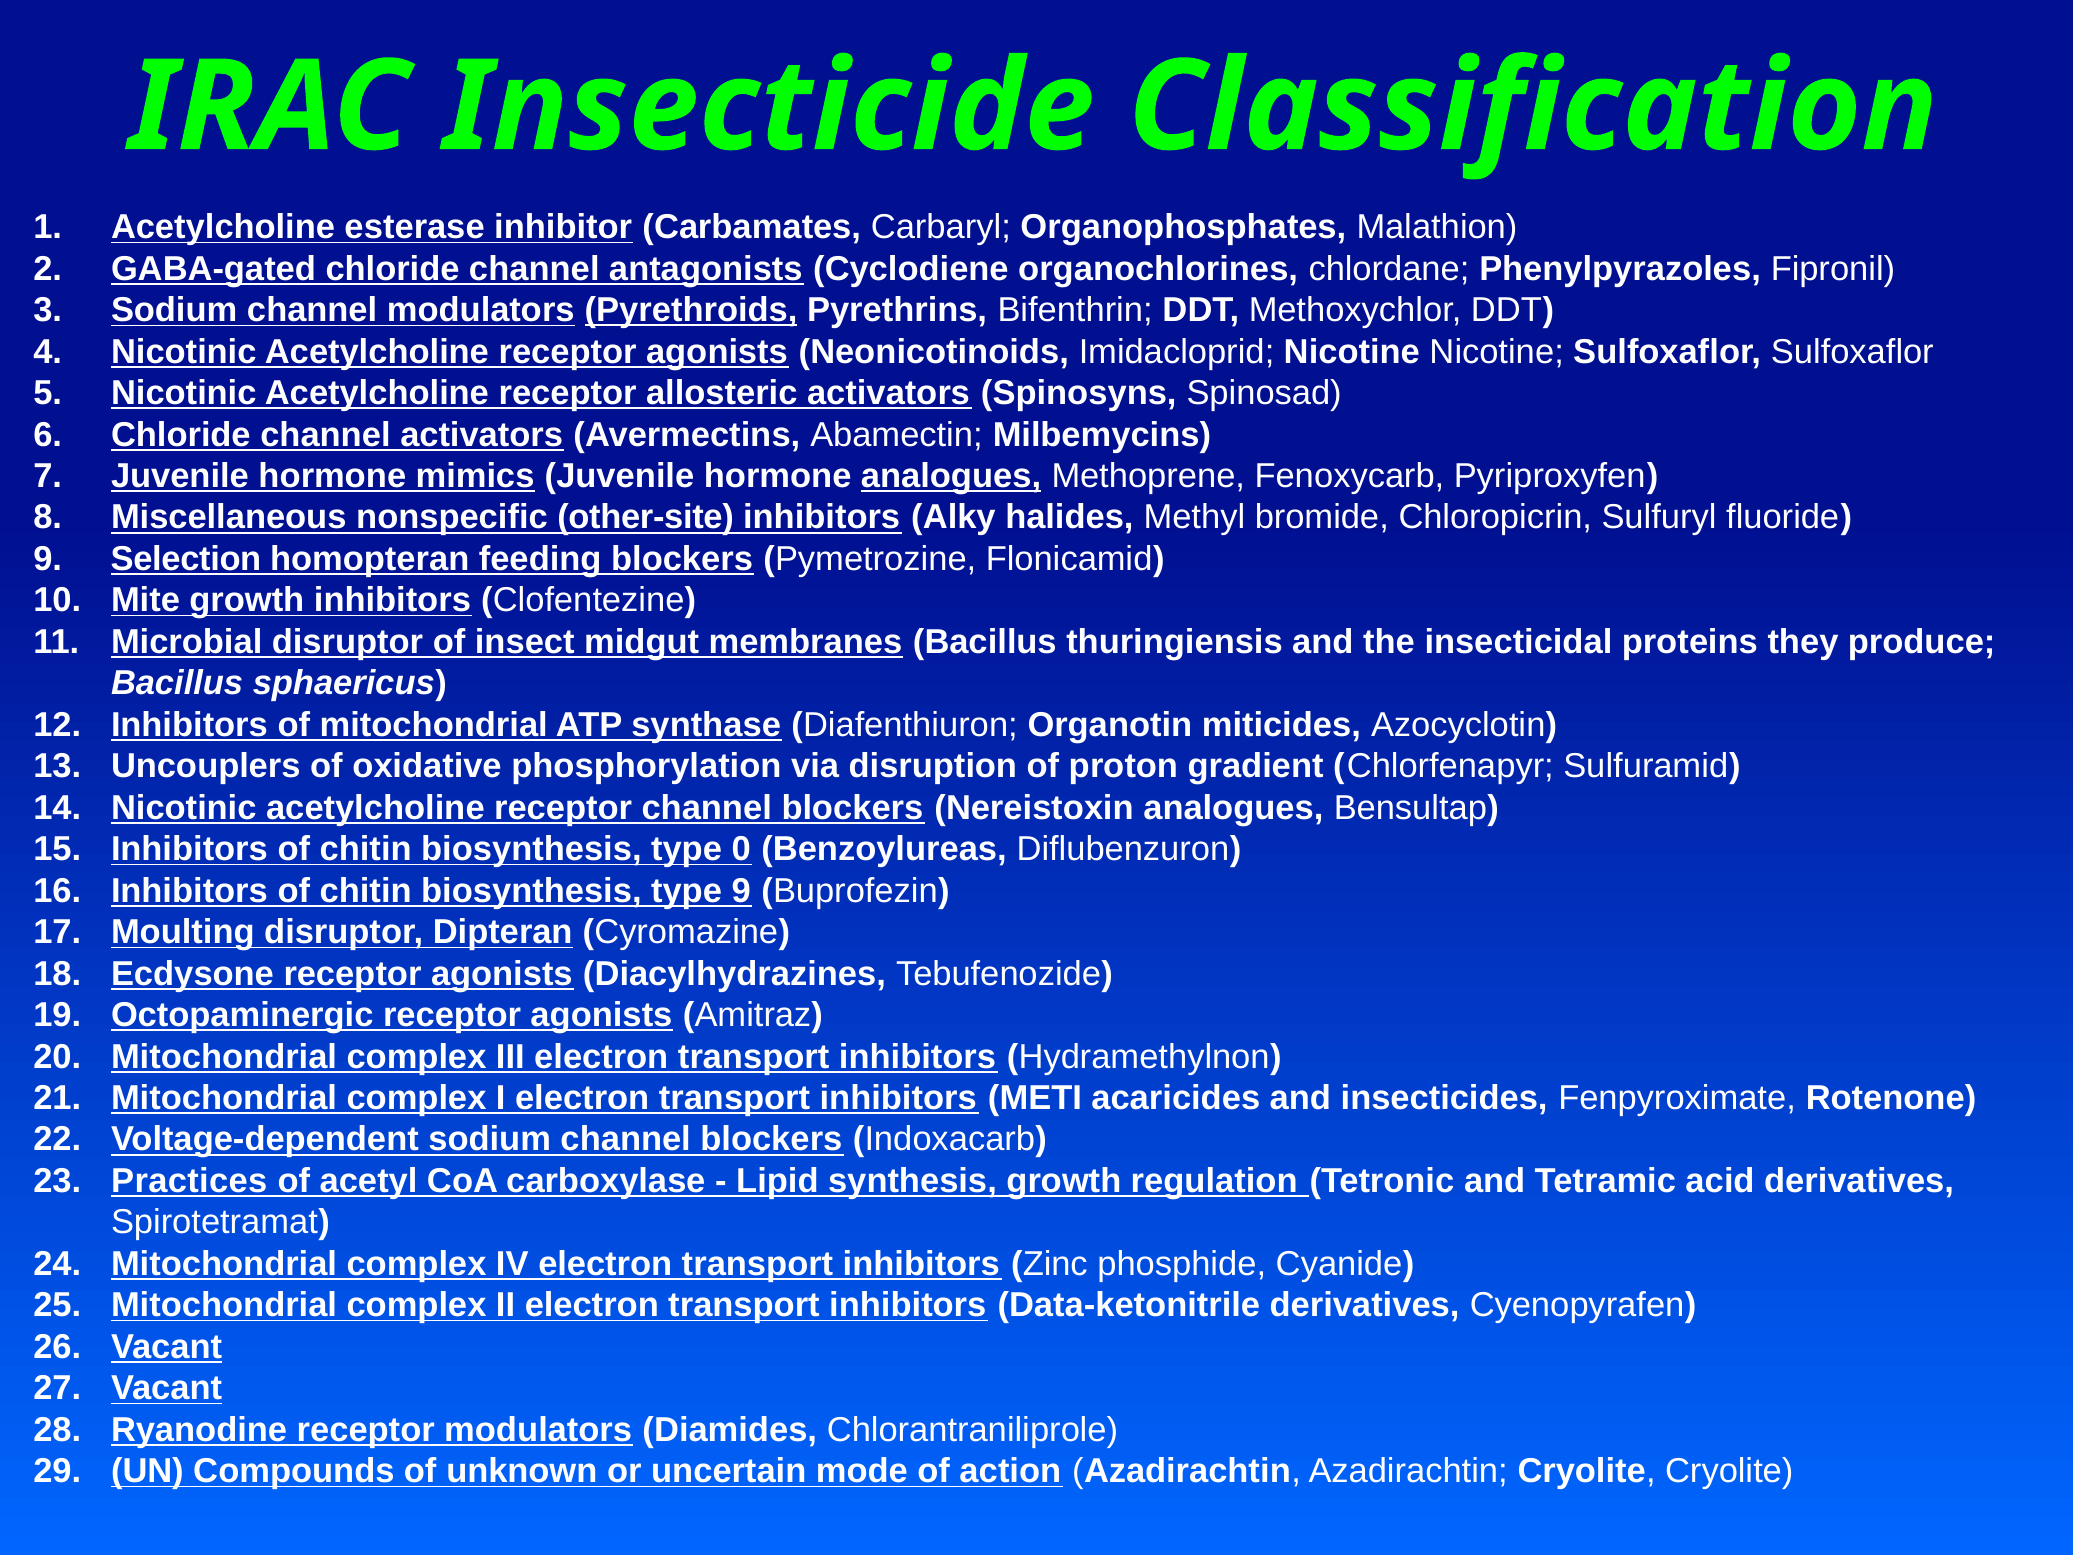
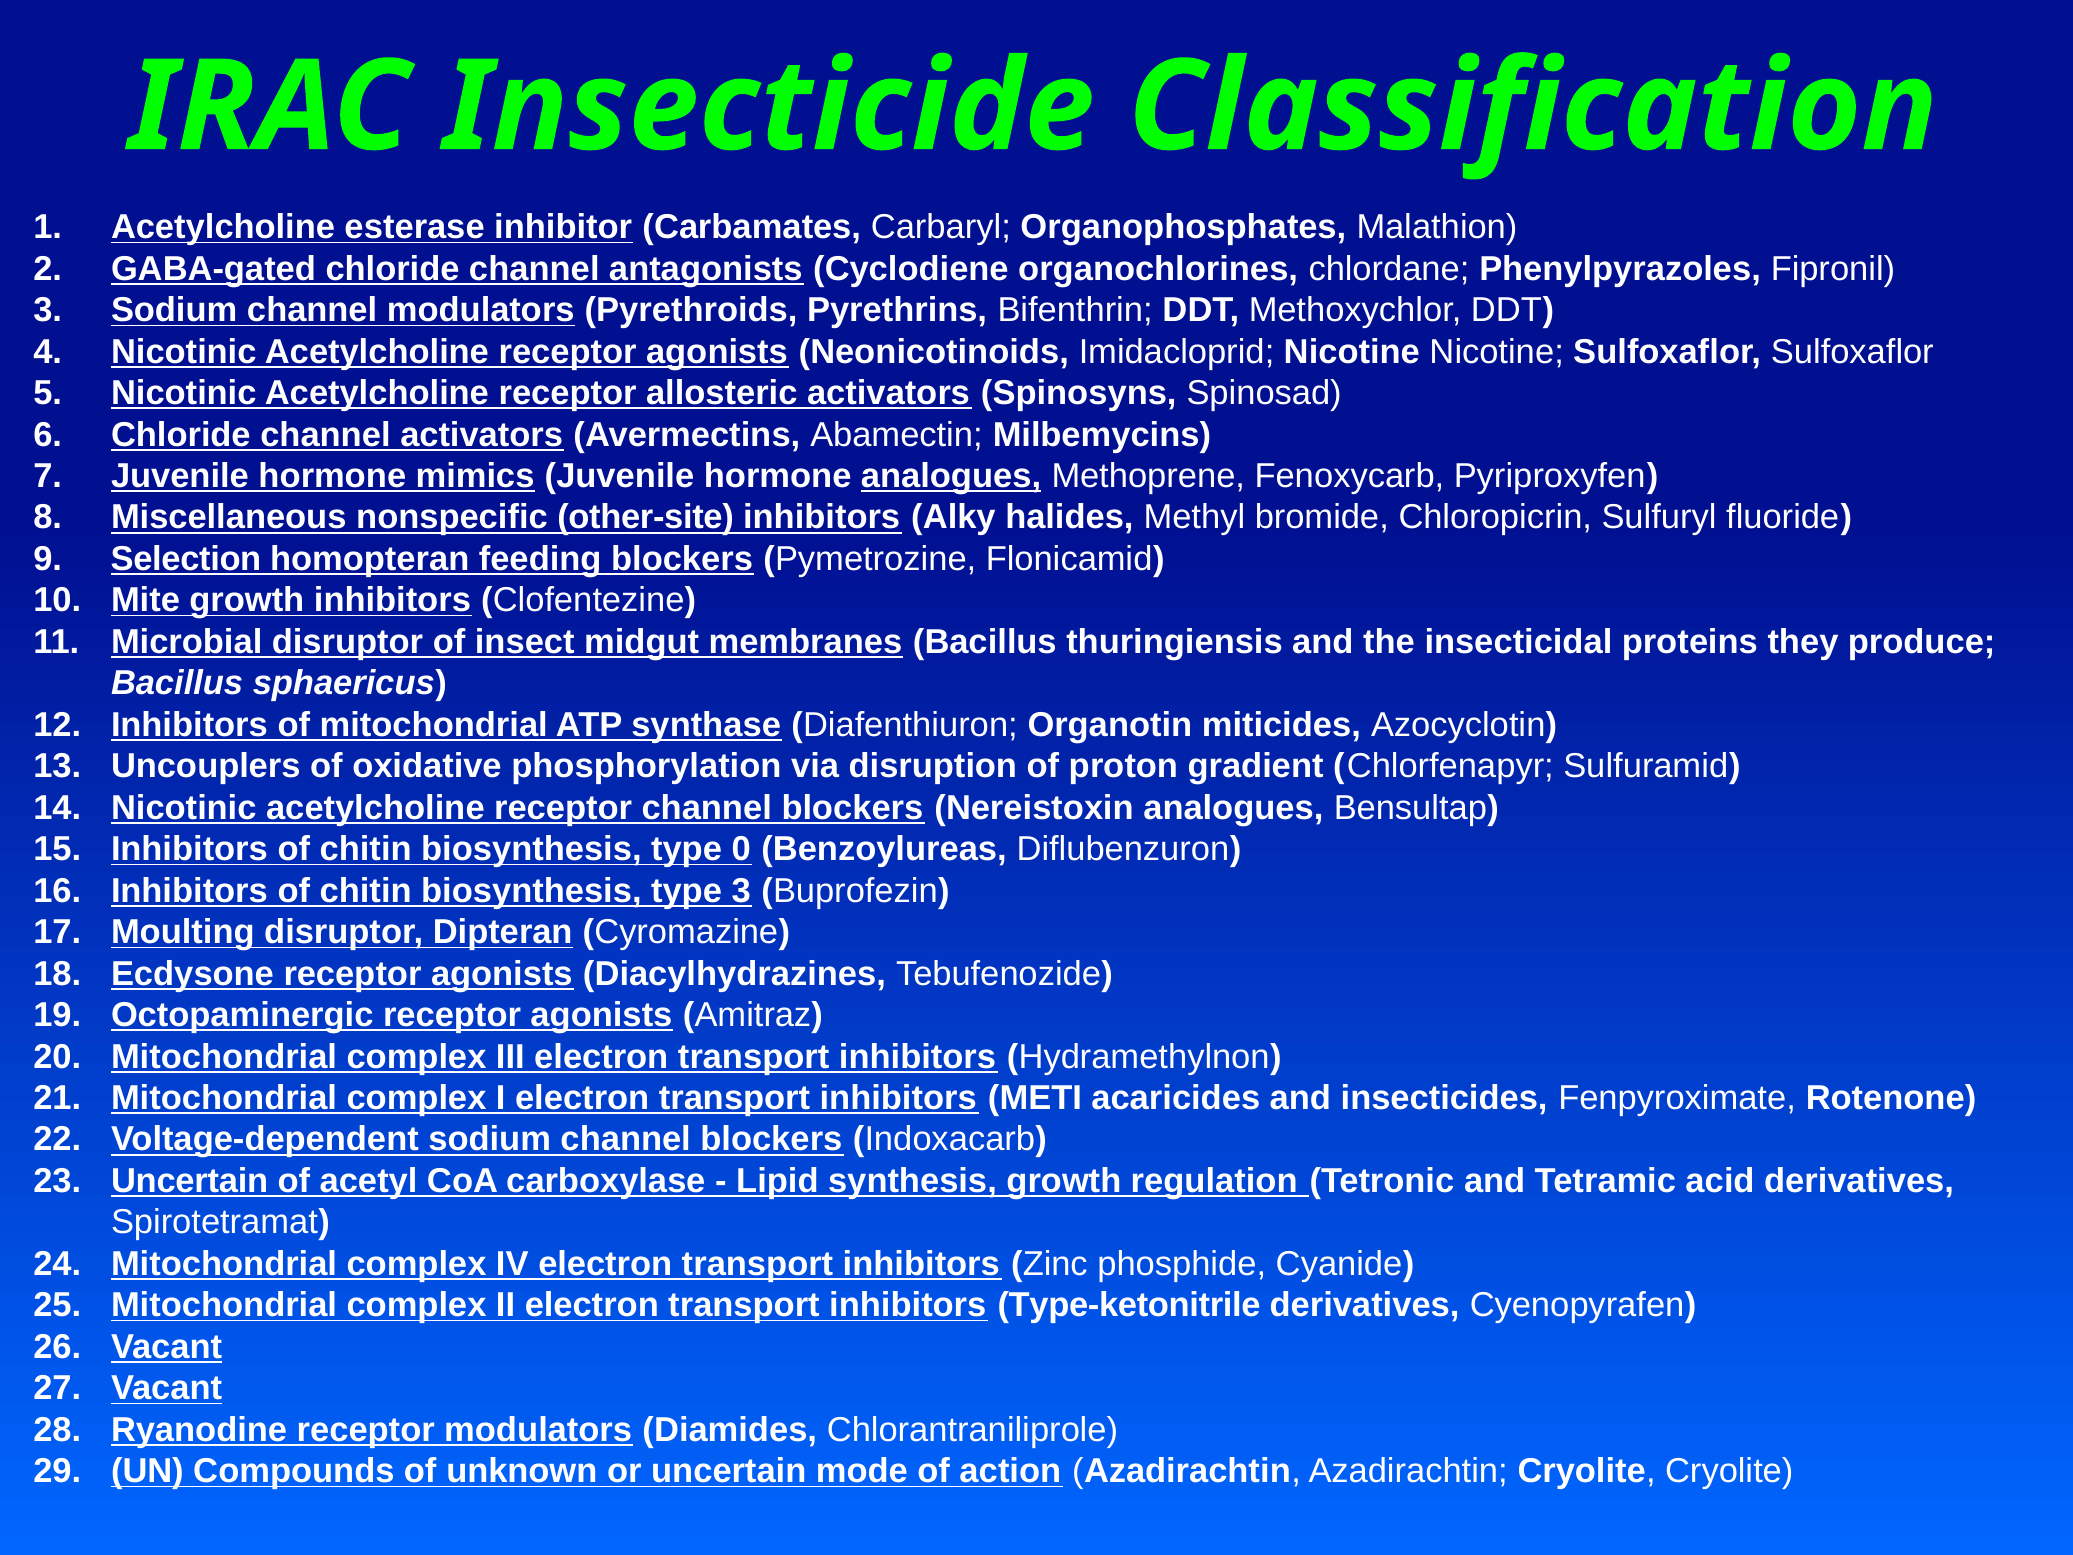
Pyrethroids underline: present -> none
type 9: 9 -> 3
Practices at (189, 1181): Practices -> Uncertain
Data-ketonitrile: Data-ketonitrile -> Type-ketonitrile
